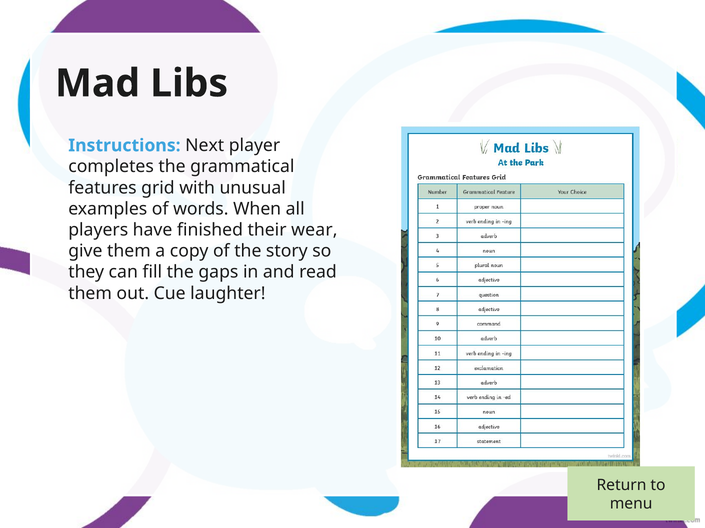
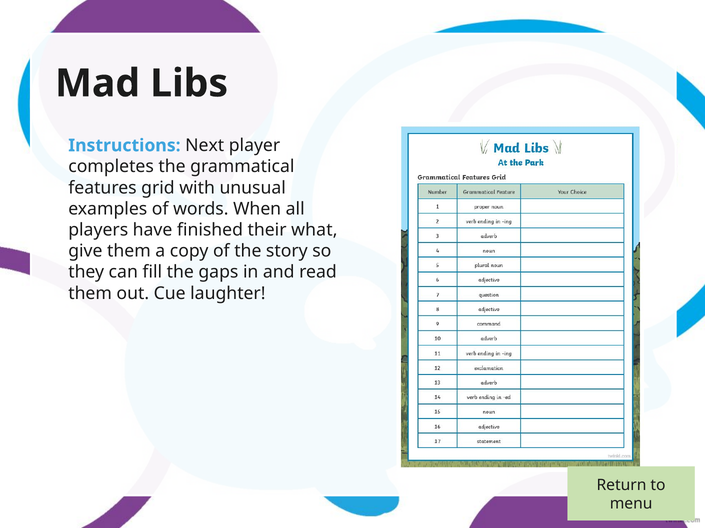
wear: wear -> what
